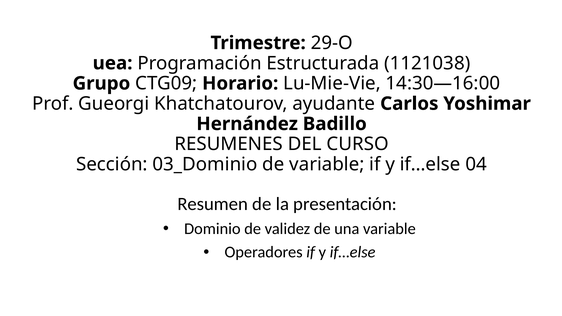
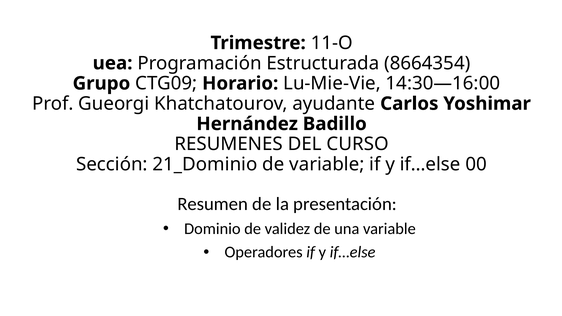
29-O: 29-O -> 11-O
1121038: 1121038 -> 8664354
03_Dominio: 03_Dominio -> 21_Dominio
04: 04 -> 00
